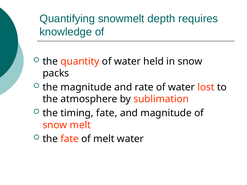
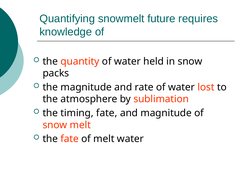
depth: depth -> future
